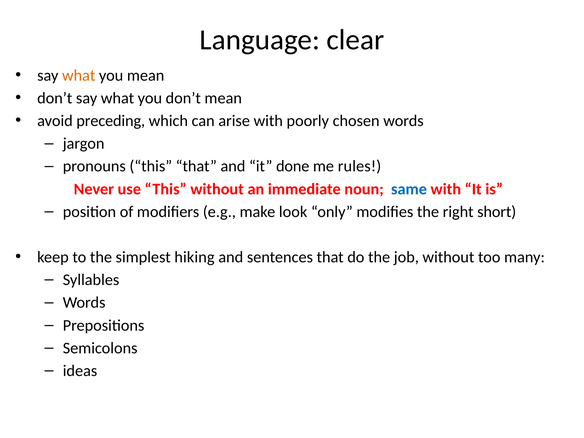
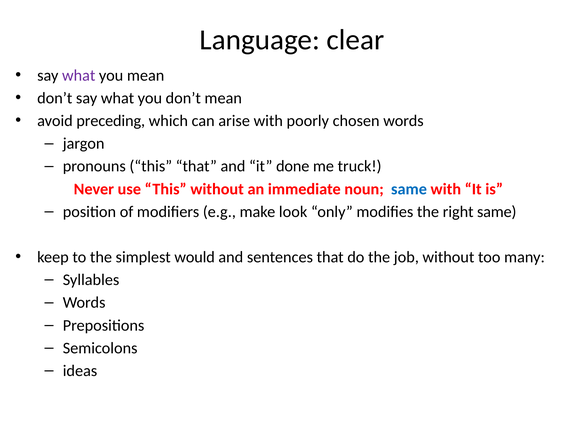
what at (79, 75) colour: orange -> purple
rules: rules -> truck
right short: short -> same
hiking: hiking -> would
